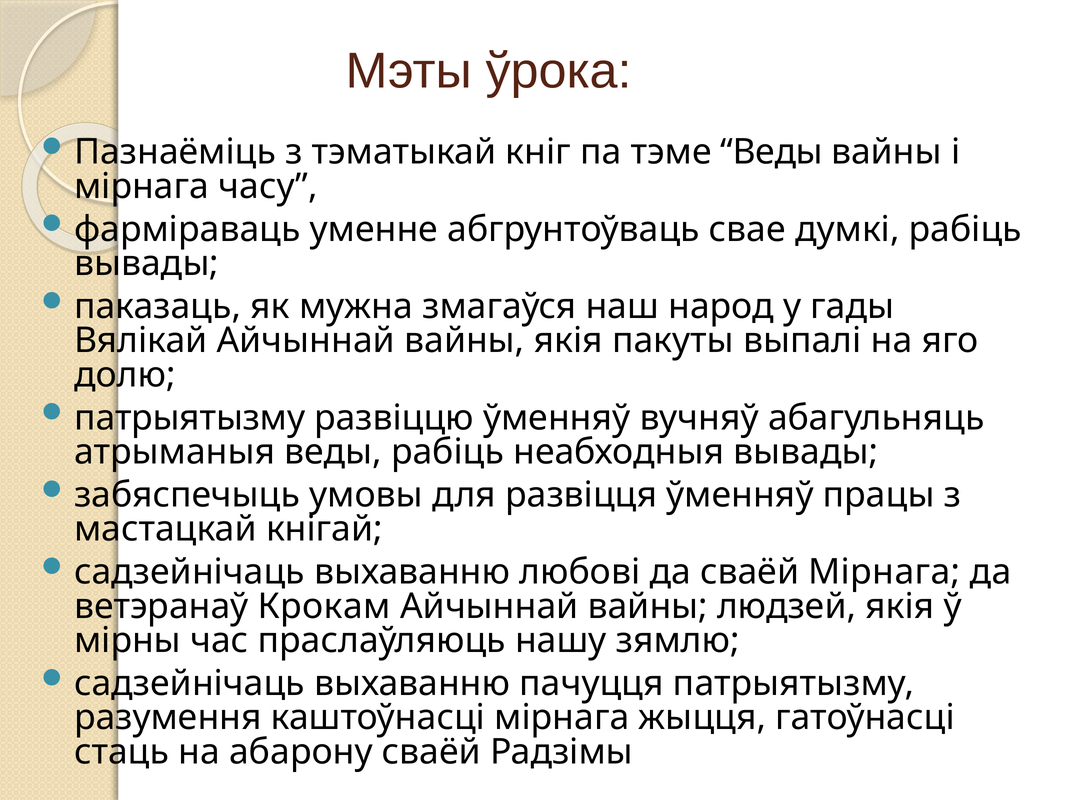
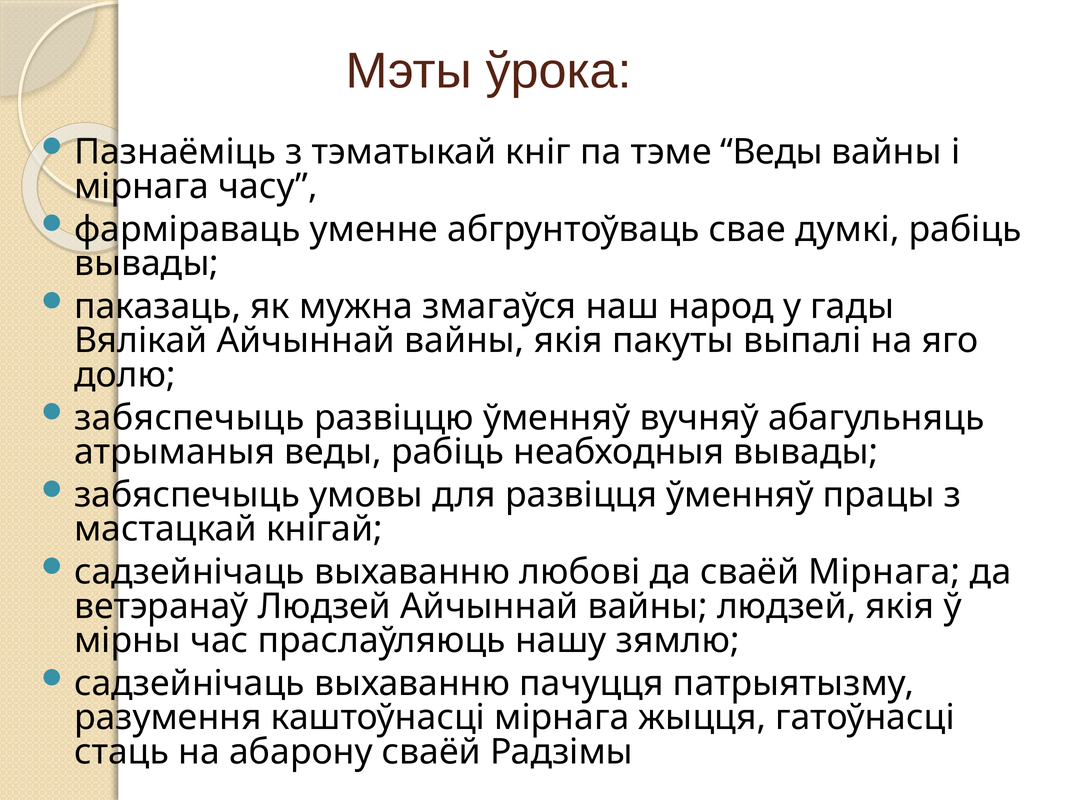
патрыятызму at (190, 418): патрыятызму -> забяспечыць
ветэранаў Крокам: Крокам -> Людзей
